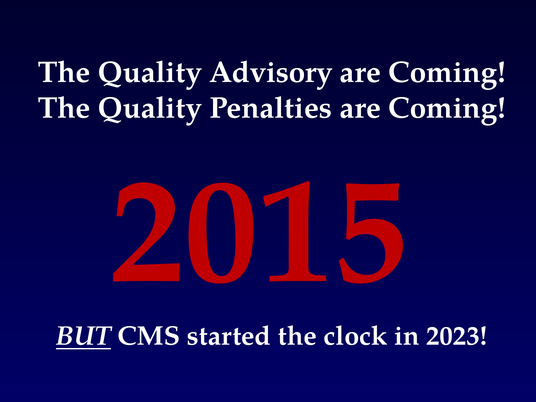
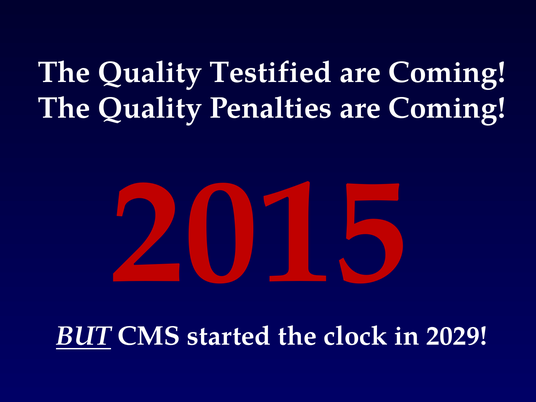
Advisory: Advisory -> Testified
2023: 2023 -> 2029
